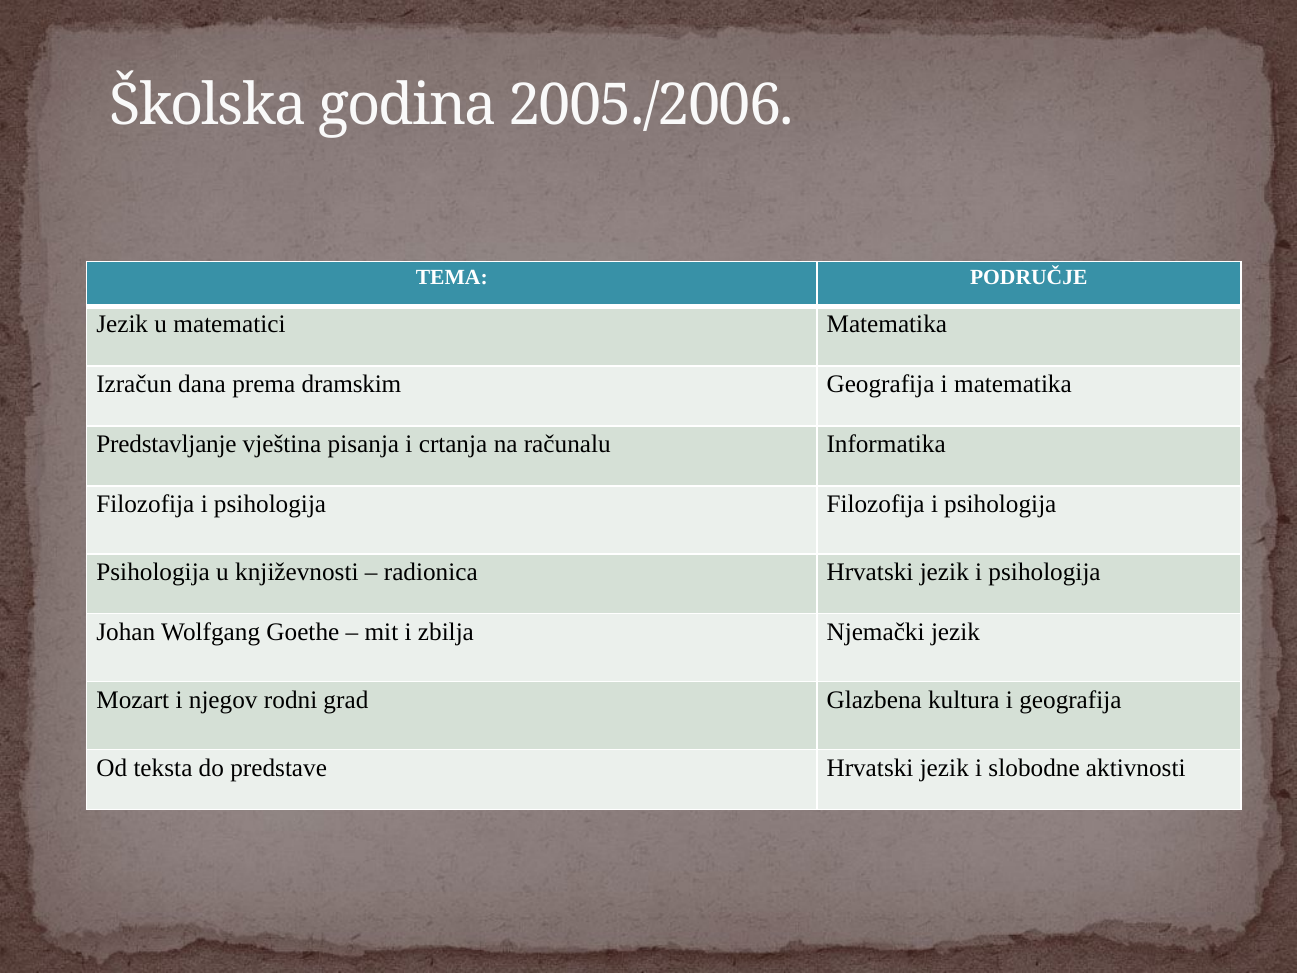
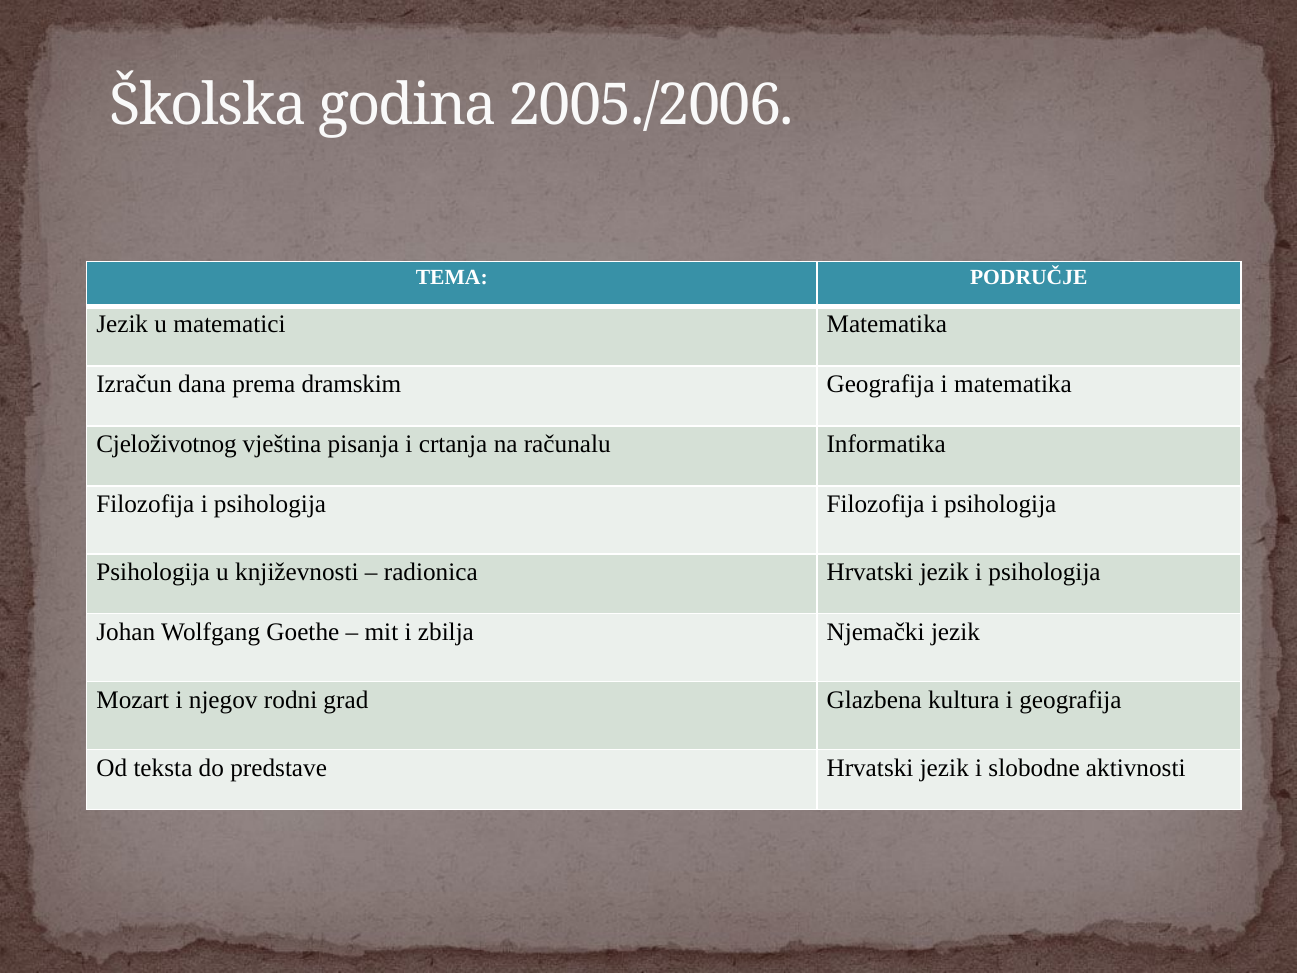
Predstavljanje: Predstavljanje -> Cjeloživotnog
